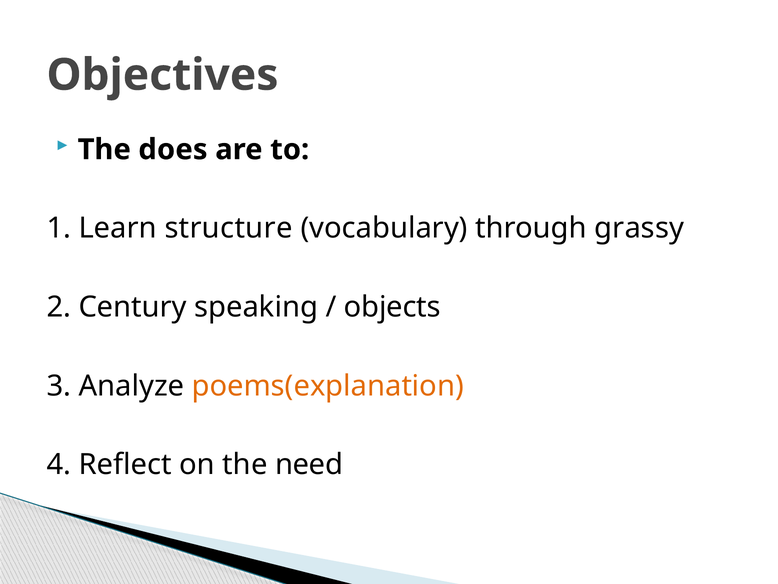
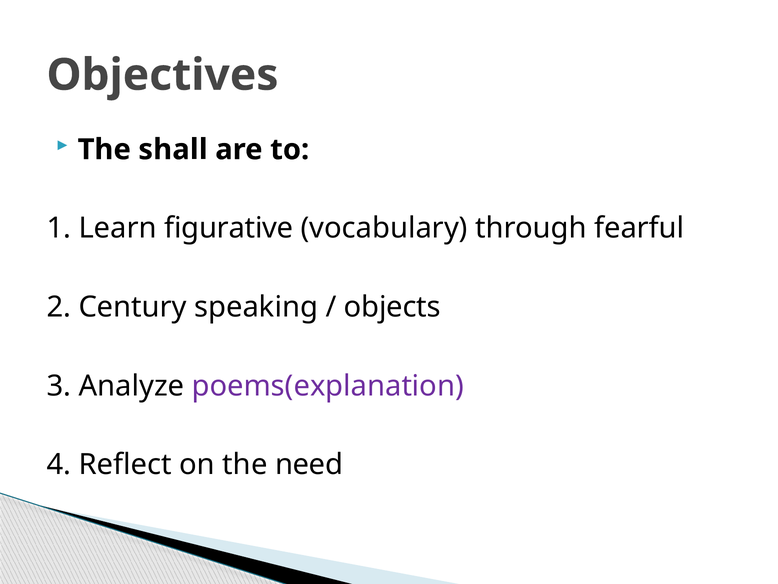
does: does -> shall
structure: structure -> figurative
grassy: grassy -> fearful
poems(explanation colour: orange -> purple
